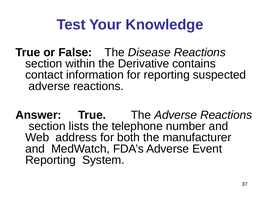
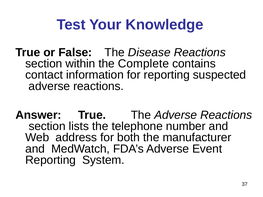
Derivative: Derivative -> Complete
